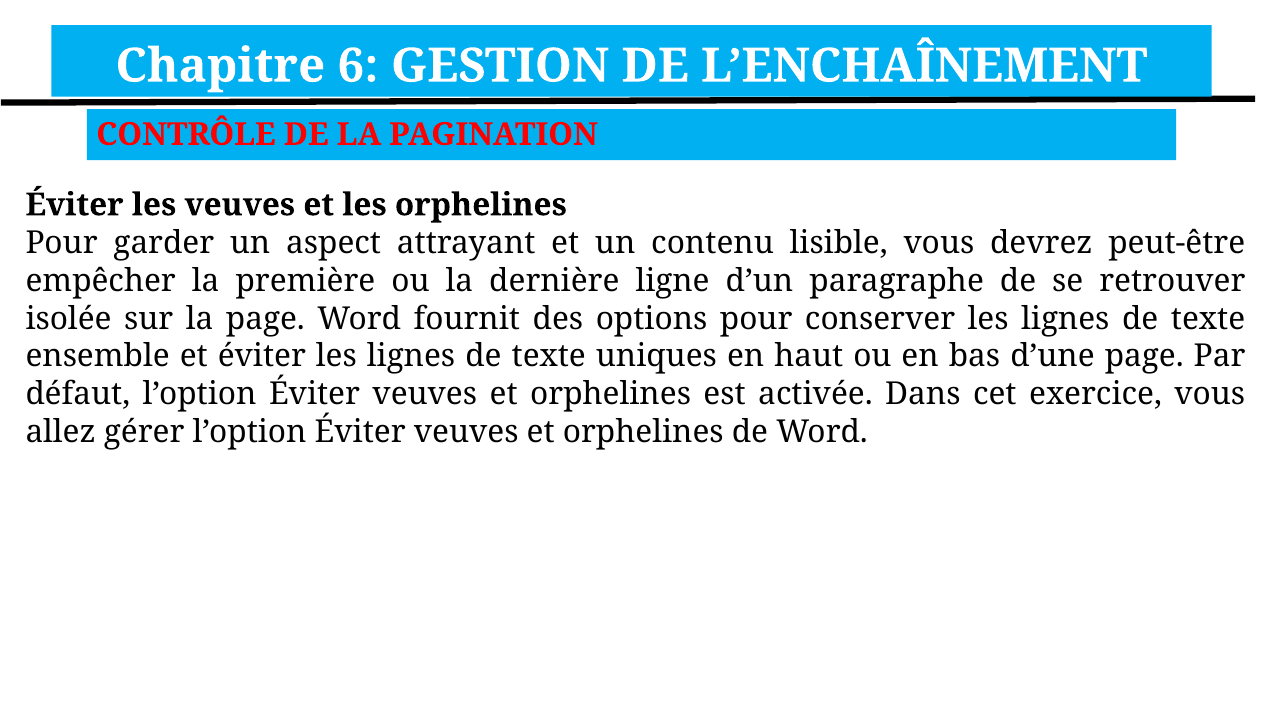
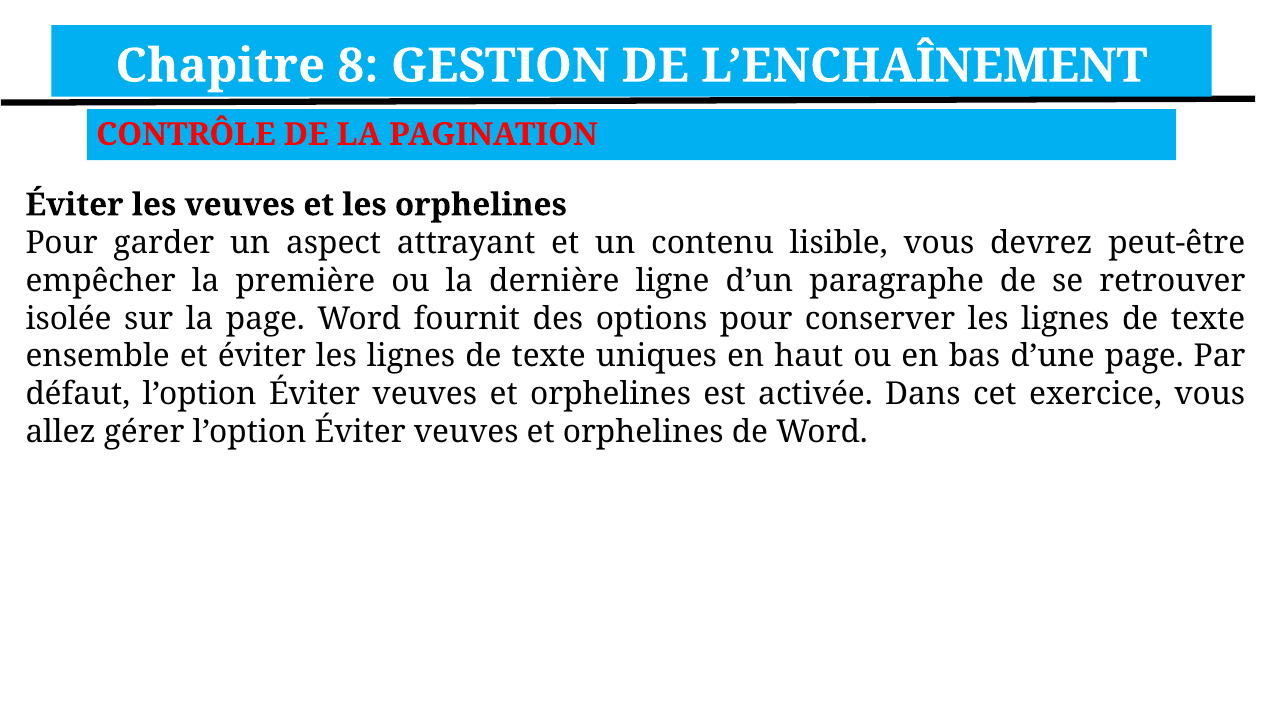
6: 6 -> 8
